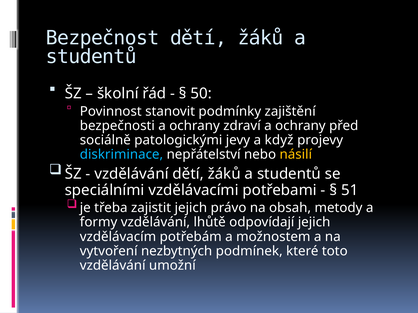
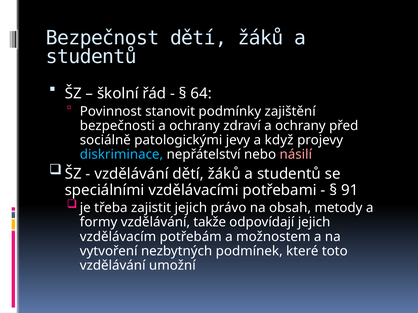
50: 50 -> 64
násilí colour: yellow -> pink
51: 51 -> 91
lhůtě: lhůtě -> takže
